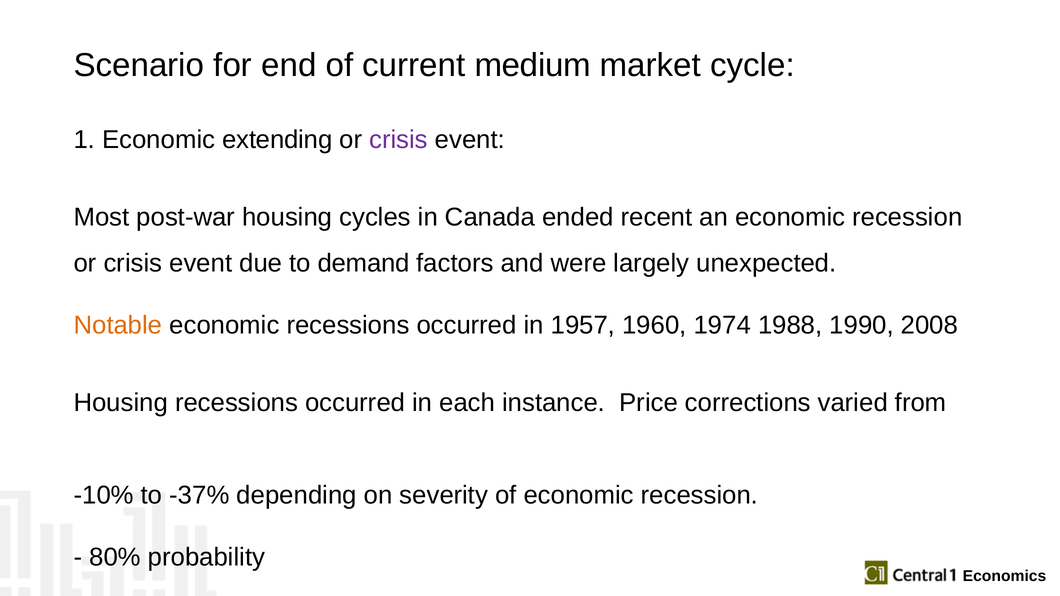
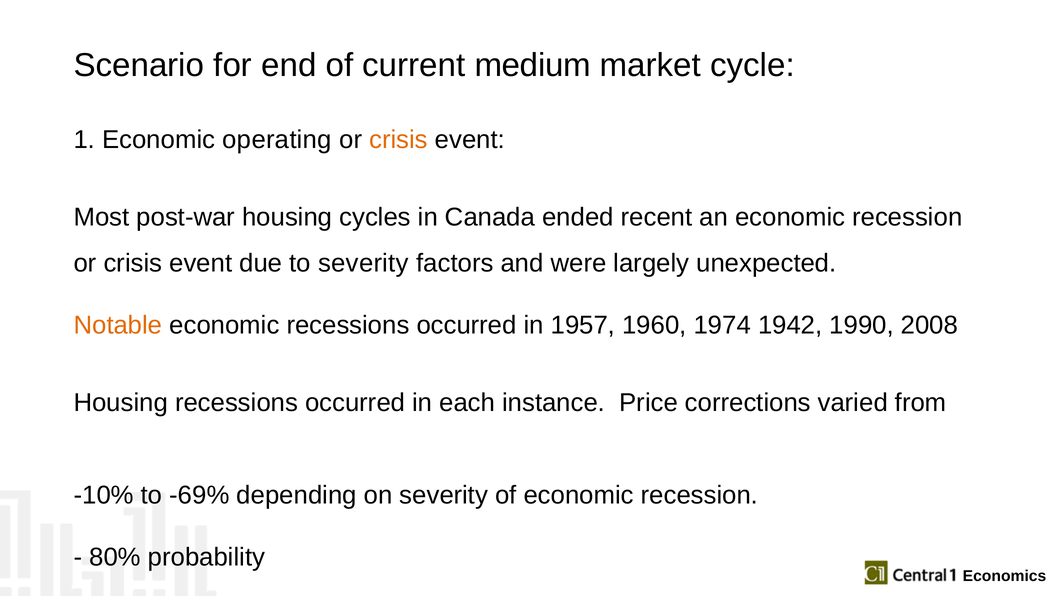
extending: extending -> operating
crisis at (399, 140) colour: purple -> orange
to demand: demand -> severity
1988: 1988 -> 1942
-37%: -37% -> -69%
